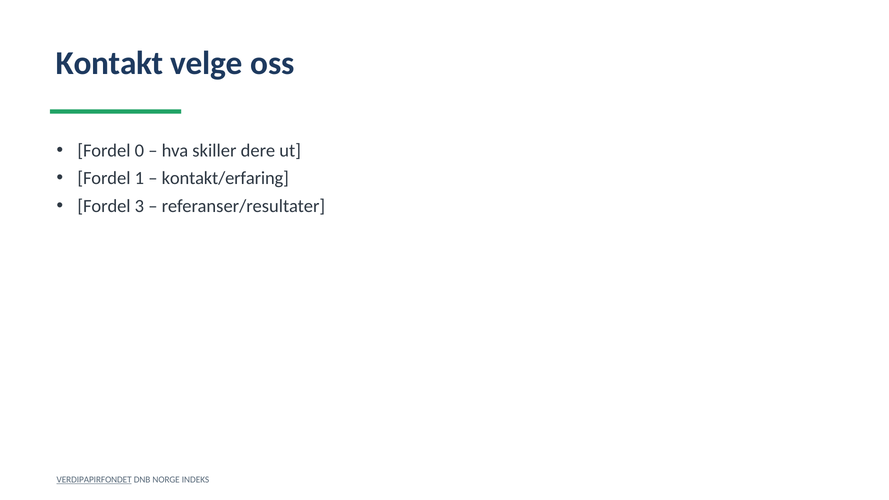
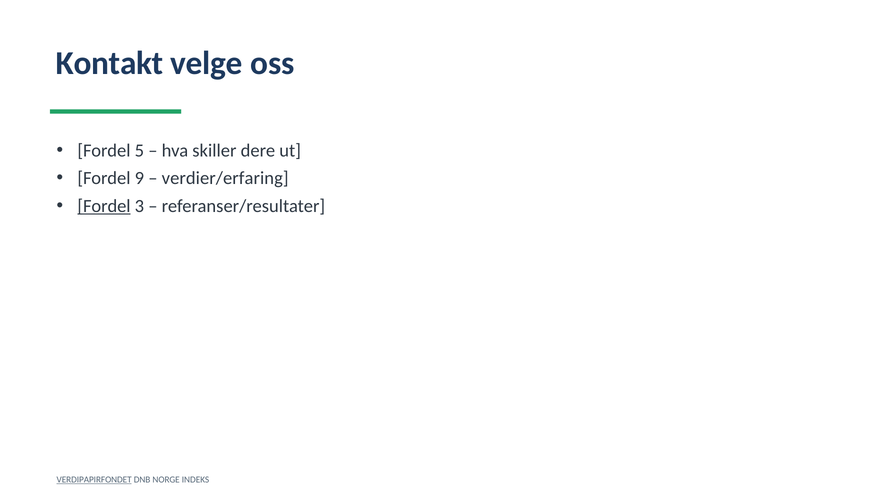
0: 0 -> 5
1: 1 -> 9
kontakt/erfaring: kontakt/erfaring -> verdier/erfaring
Fordel at (104, 206) underline: none -> present
